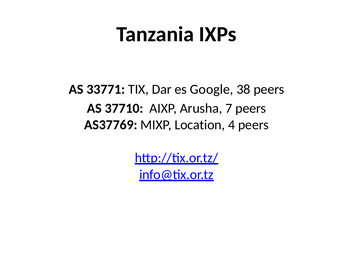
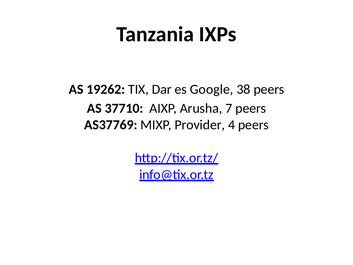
33771: 33771 -> 19262
Location: Location -> Provider
